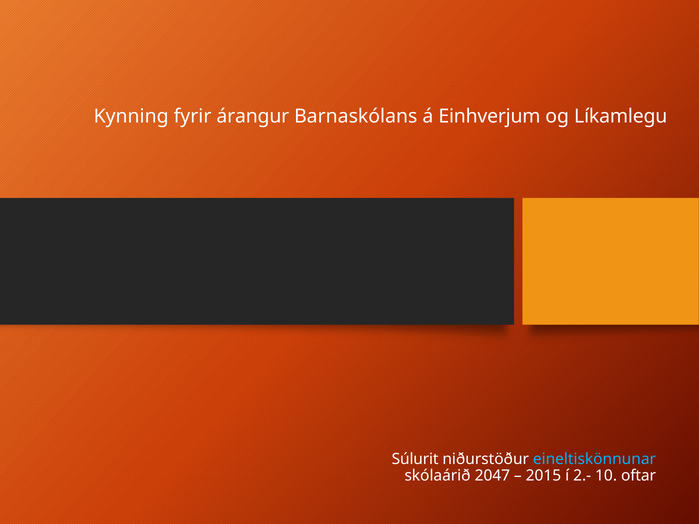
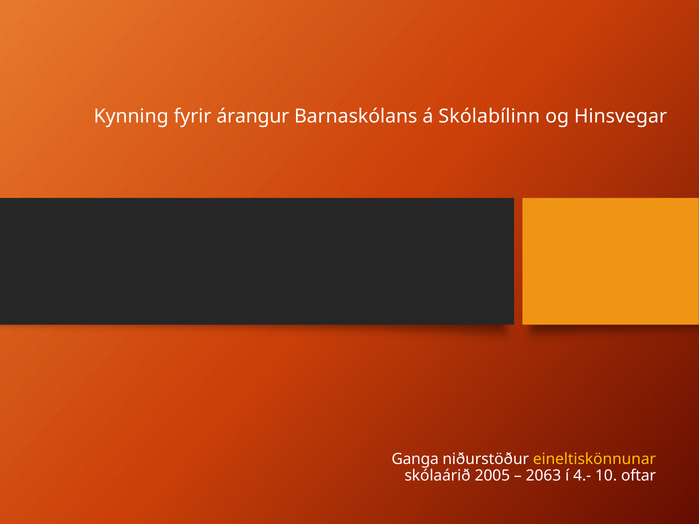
Einhverjum: Einhverjum -> Skólabílinn
Líkamlegu: Líkamlegu -> Hinsvegar
Súlurit: Súlurit -> Ganga
eineltiskönnunar colour: light blue -> yellow
2047: 2047 -> 2005
2015: 2015 -> 2063
2.-: 2.- -> 4.-
